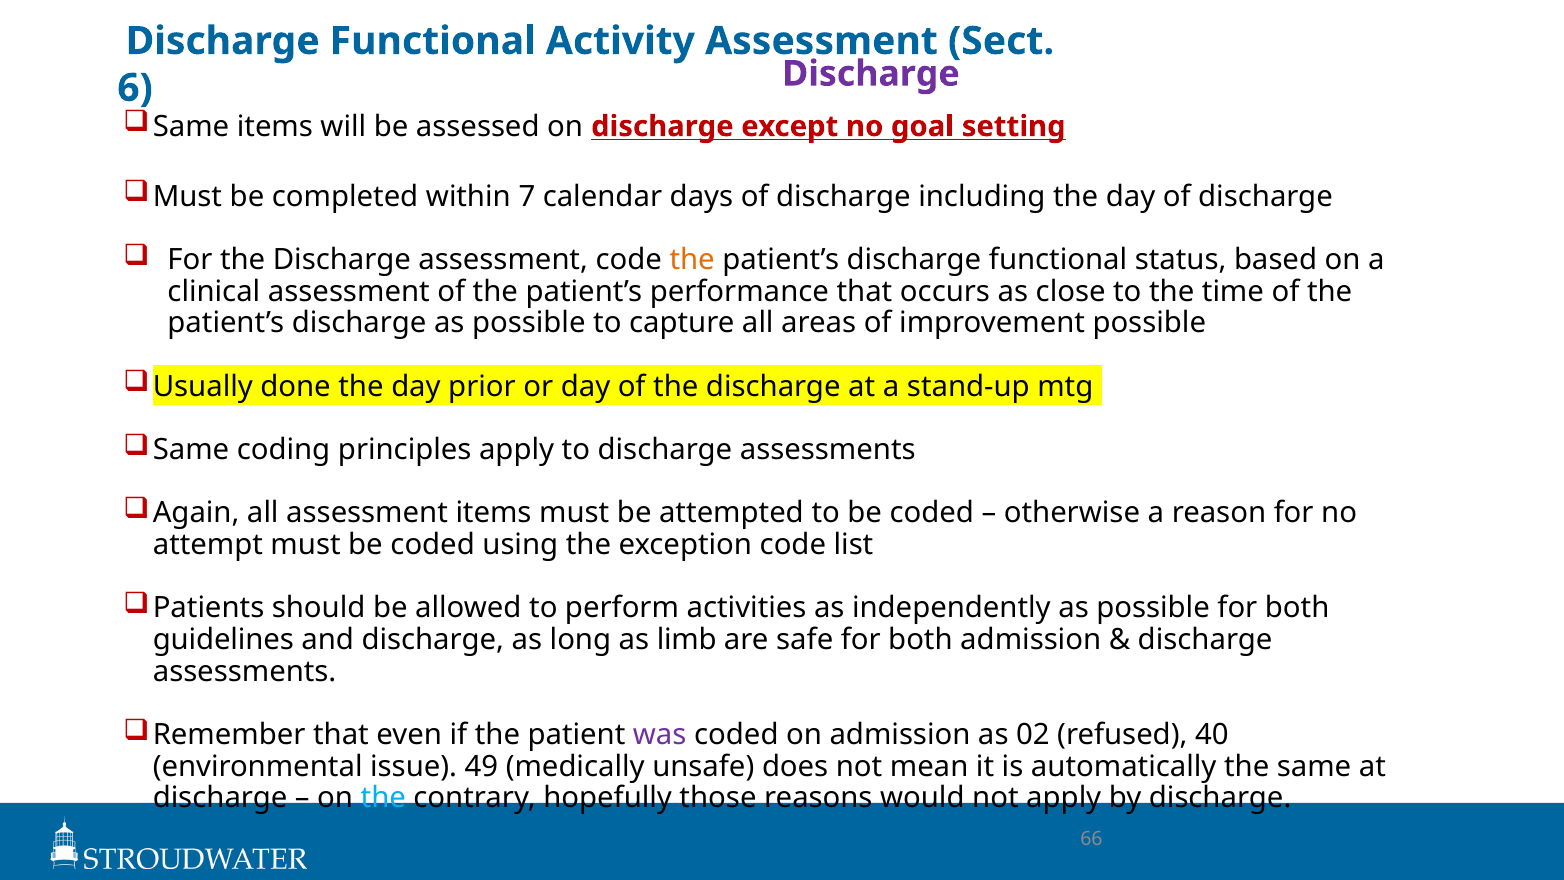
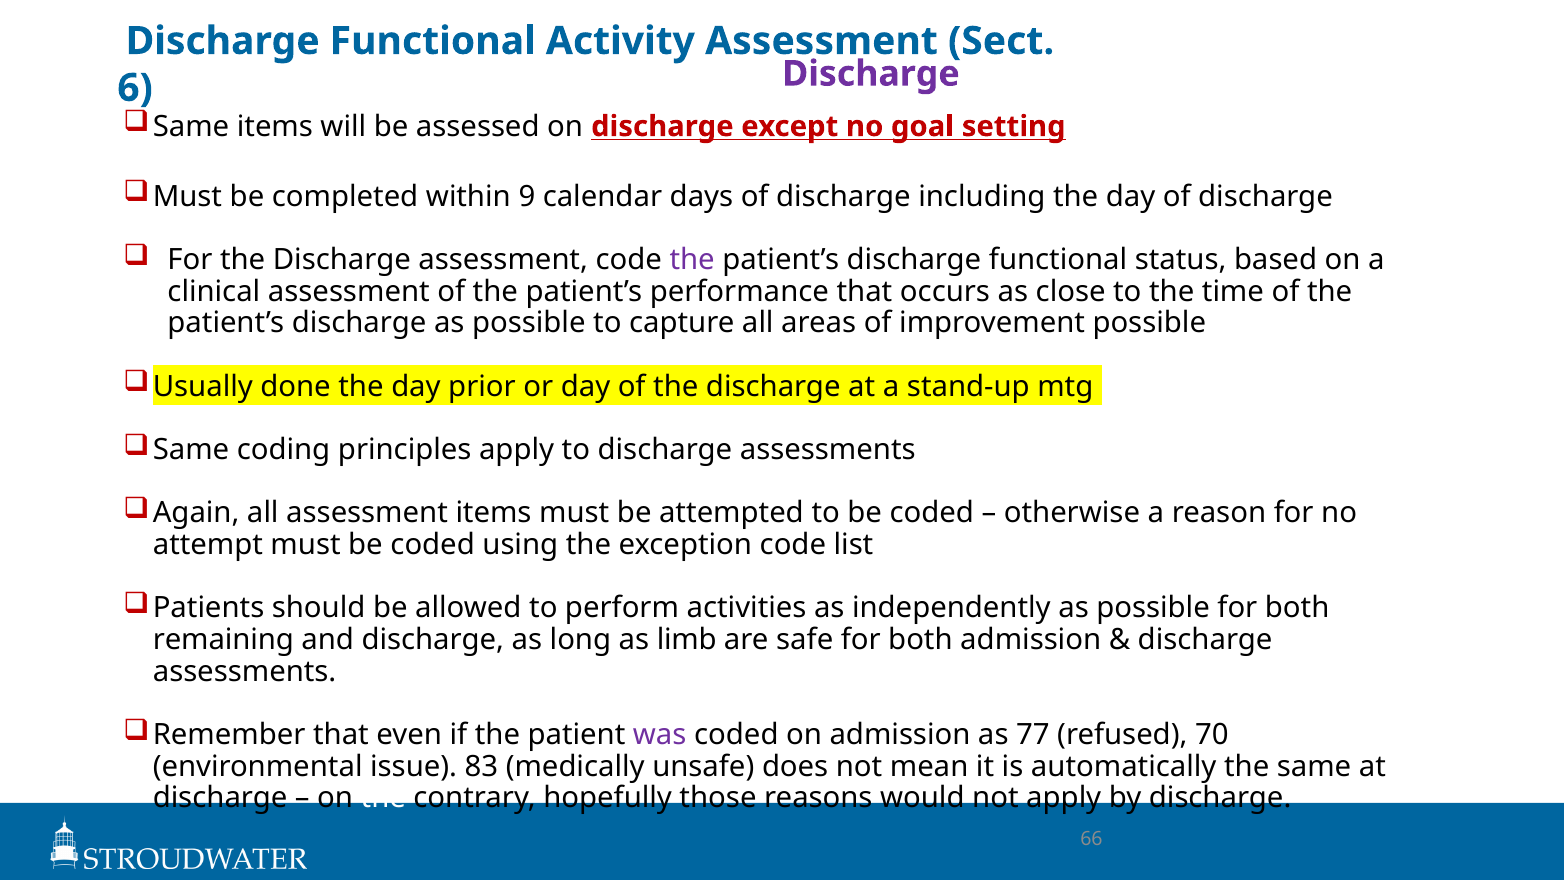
7: 7 -> 9
the at (692, 260) colour: orange -> purple
guidelines: guidelines -> remaining
02: 02 -> 77
40: 40 -> 70
49: 49 -> 83
the at (383, 798) colour: light blue -> white
